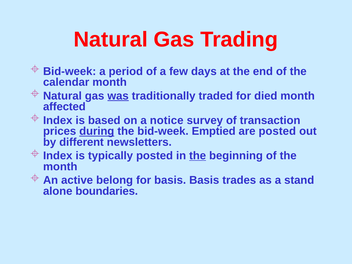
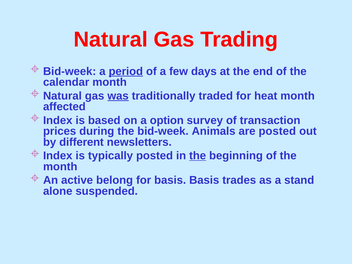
period underline: none -> present
died: died -> heat
notice: notice -> option
during underline: present -> none
Emptied: Emptied -> Animals
boundaries: boundaries -> suspended
